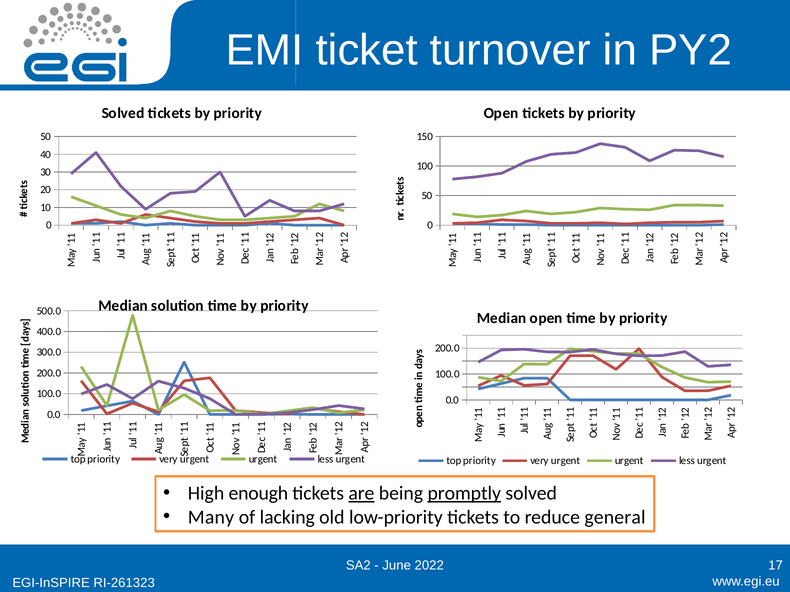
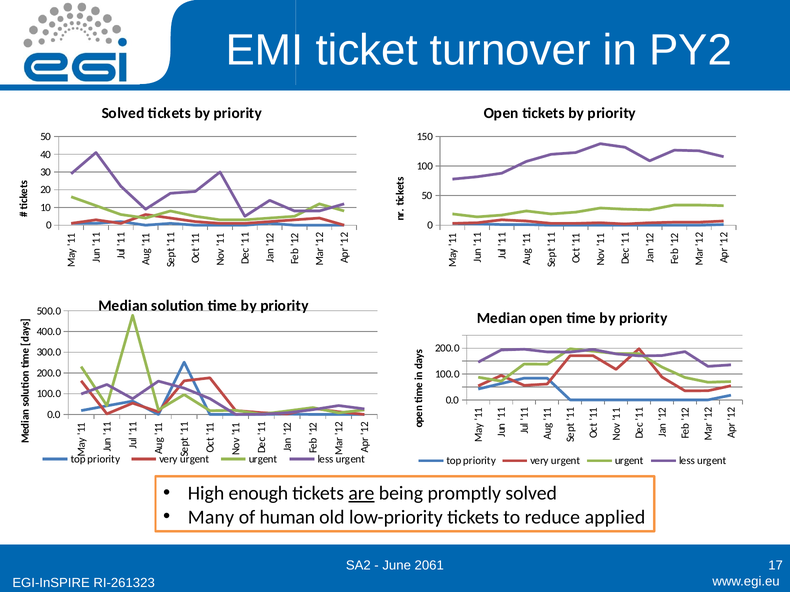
promptly underline: present -> none
lacking: lacking -> human
general: general -> applied
2022: 2022 -> 2061
